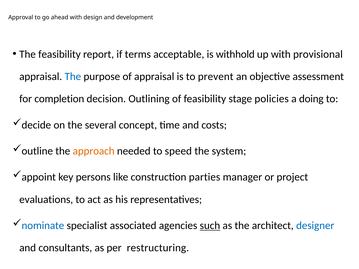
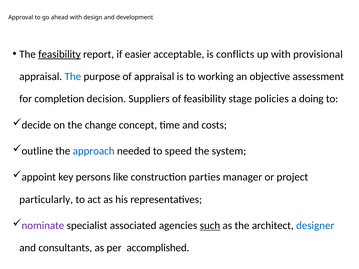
feasibility at (59, 54) underline: none -> present
terms: terms -> easier
withhold: withhold -> conflicts
prevent: prevent -> working
Outlining: Outlining -> Suppliers
several: several -> change
approach colour: orange -> blue
evaluations: evaluations -> particularly
nominate colour: blue -> purple
restructuring: restructuring -> accomplished
